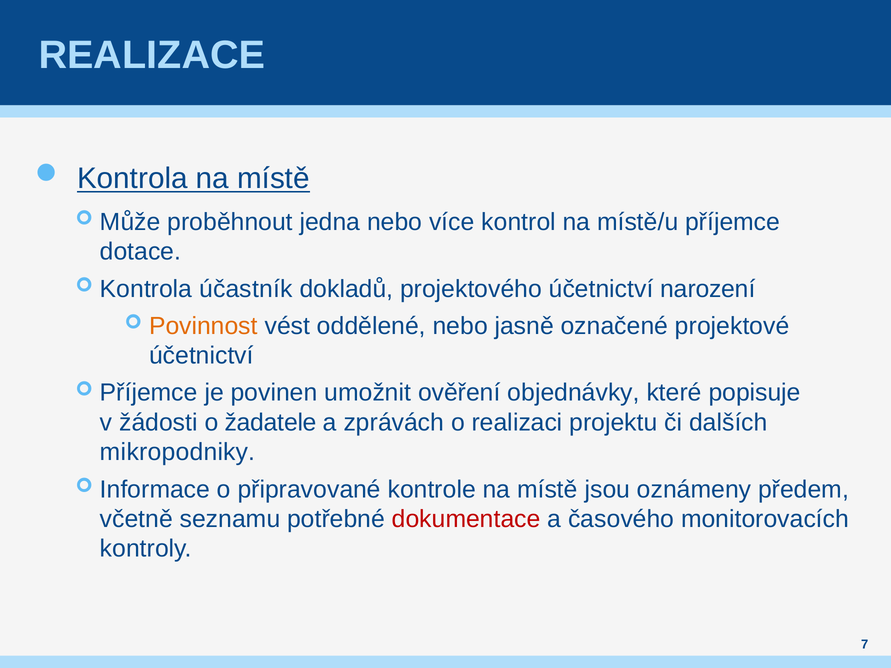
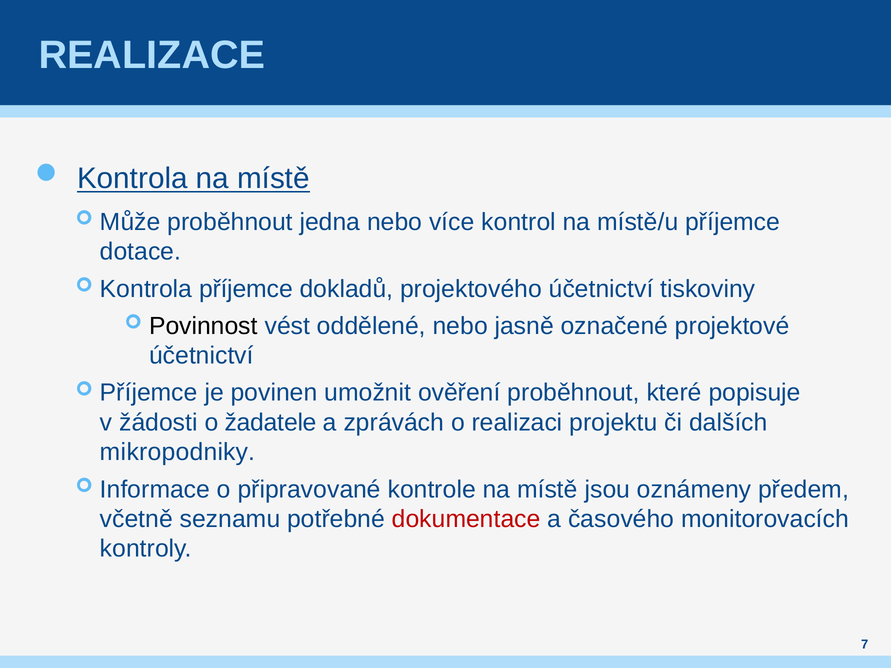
Kontrola účastník: účastník -> příjemce
narození: narození -> tiskoviny
Povinnost colour: orange -> black
ověření objednávky: objednávky -> proběhnout
